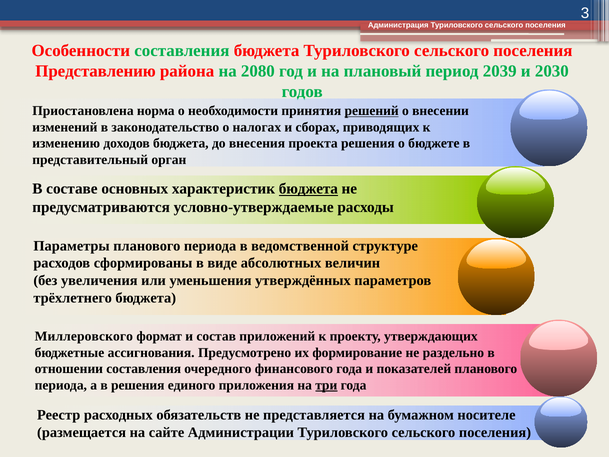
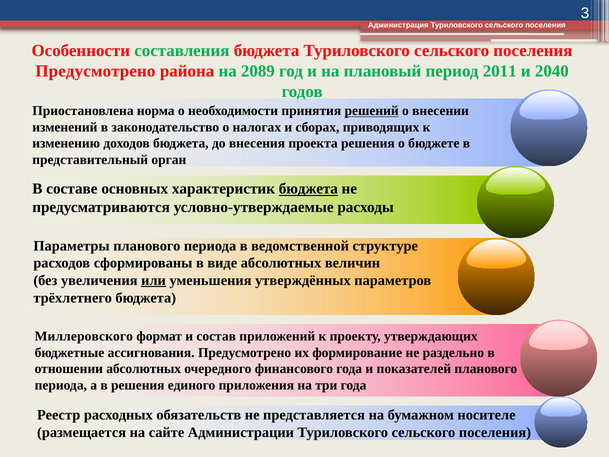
Представлению at (96, 71): Представлению -> Предусмотрено
2080: 2080 -> 2089
2039: 2039 -> 2011
2030: 2030 -> 2040
или underline: none -> present
отношении составления: составления -> абсолютных
три underline: present -> none
